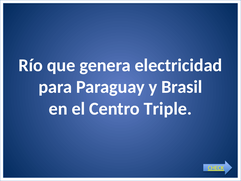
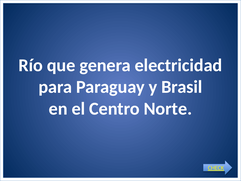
Triple: Triple -> Norte
